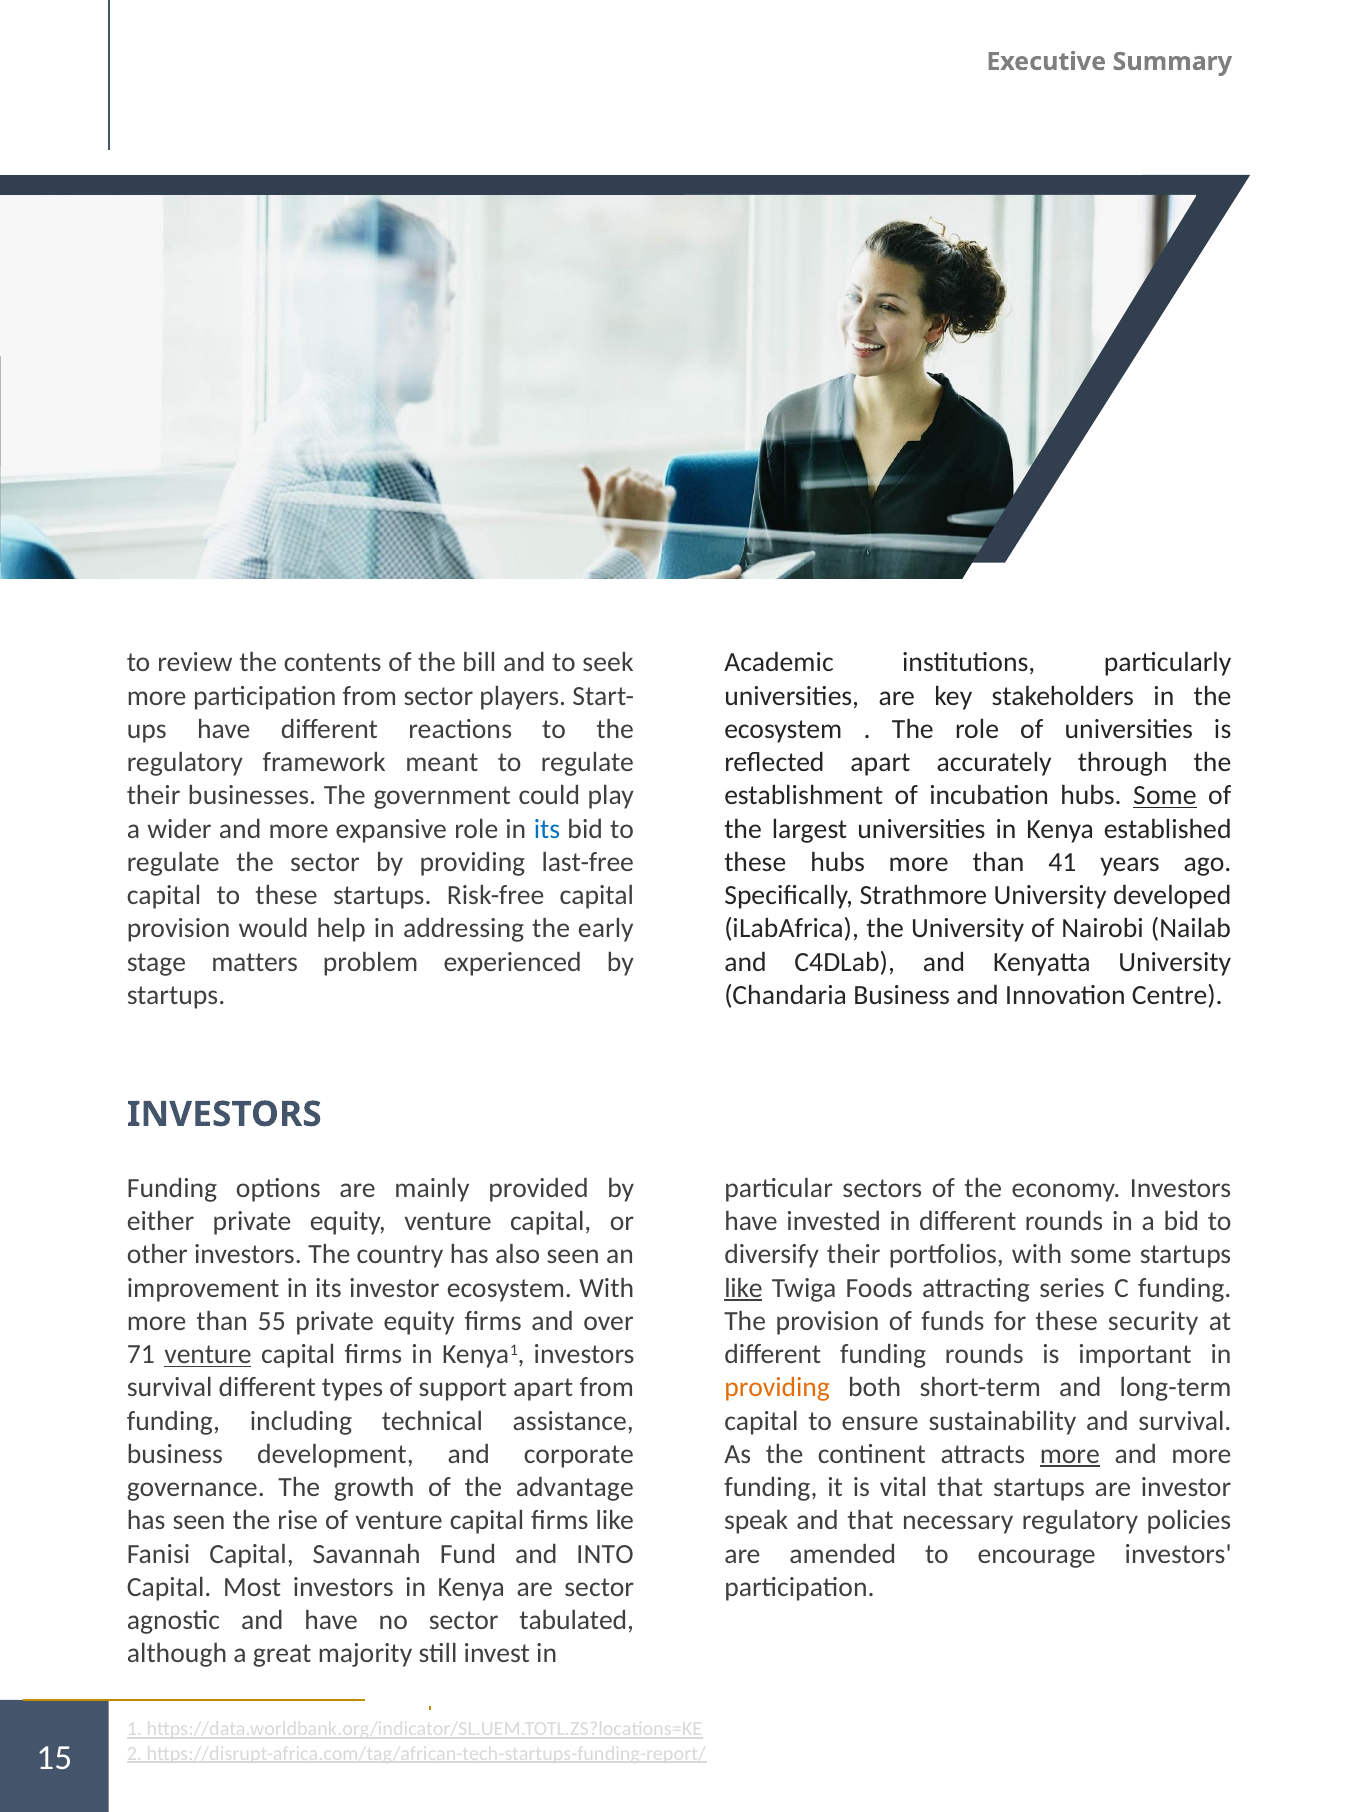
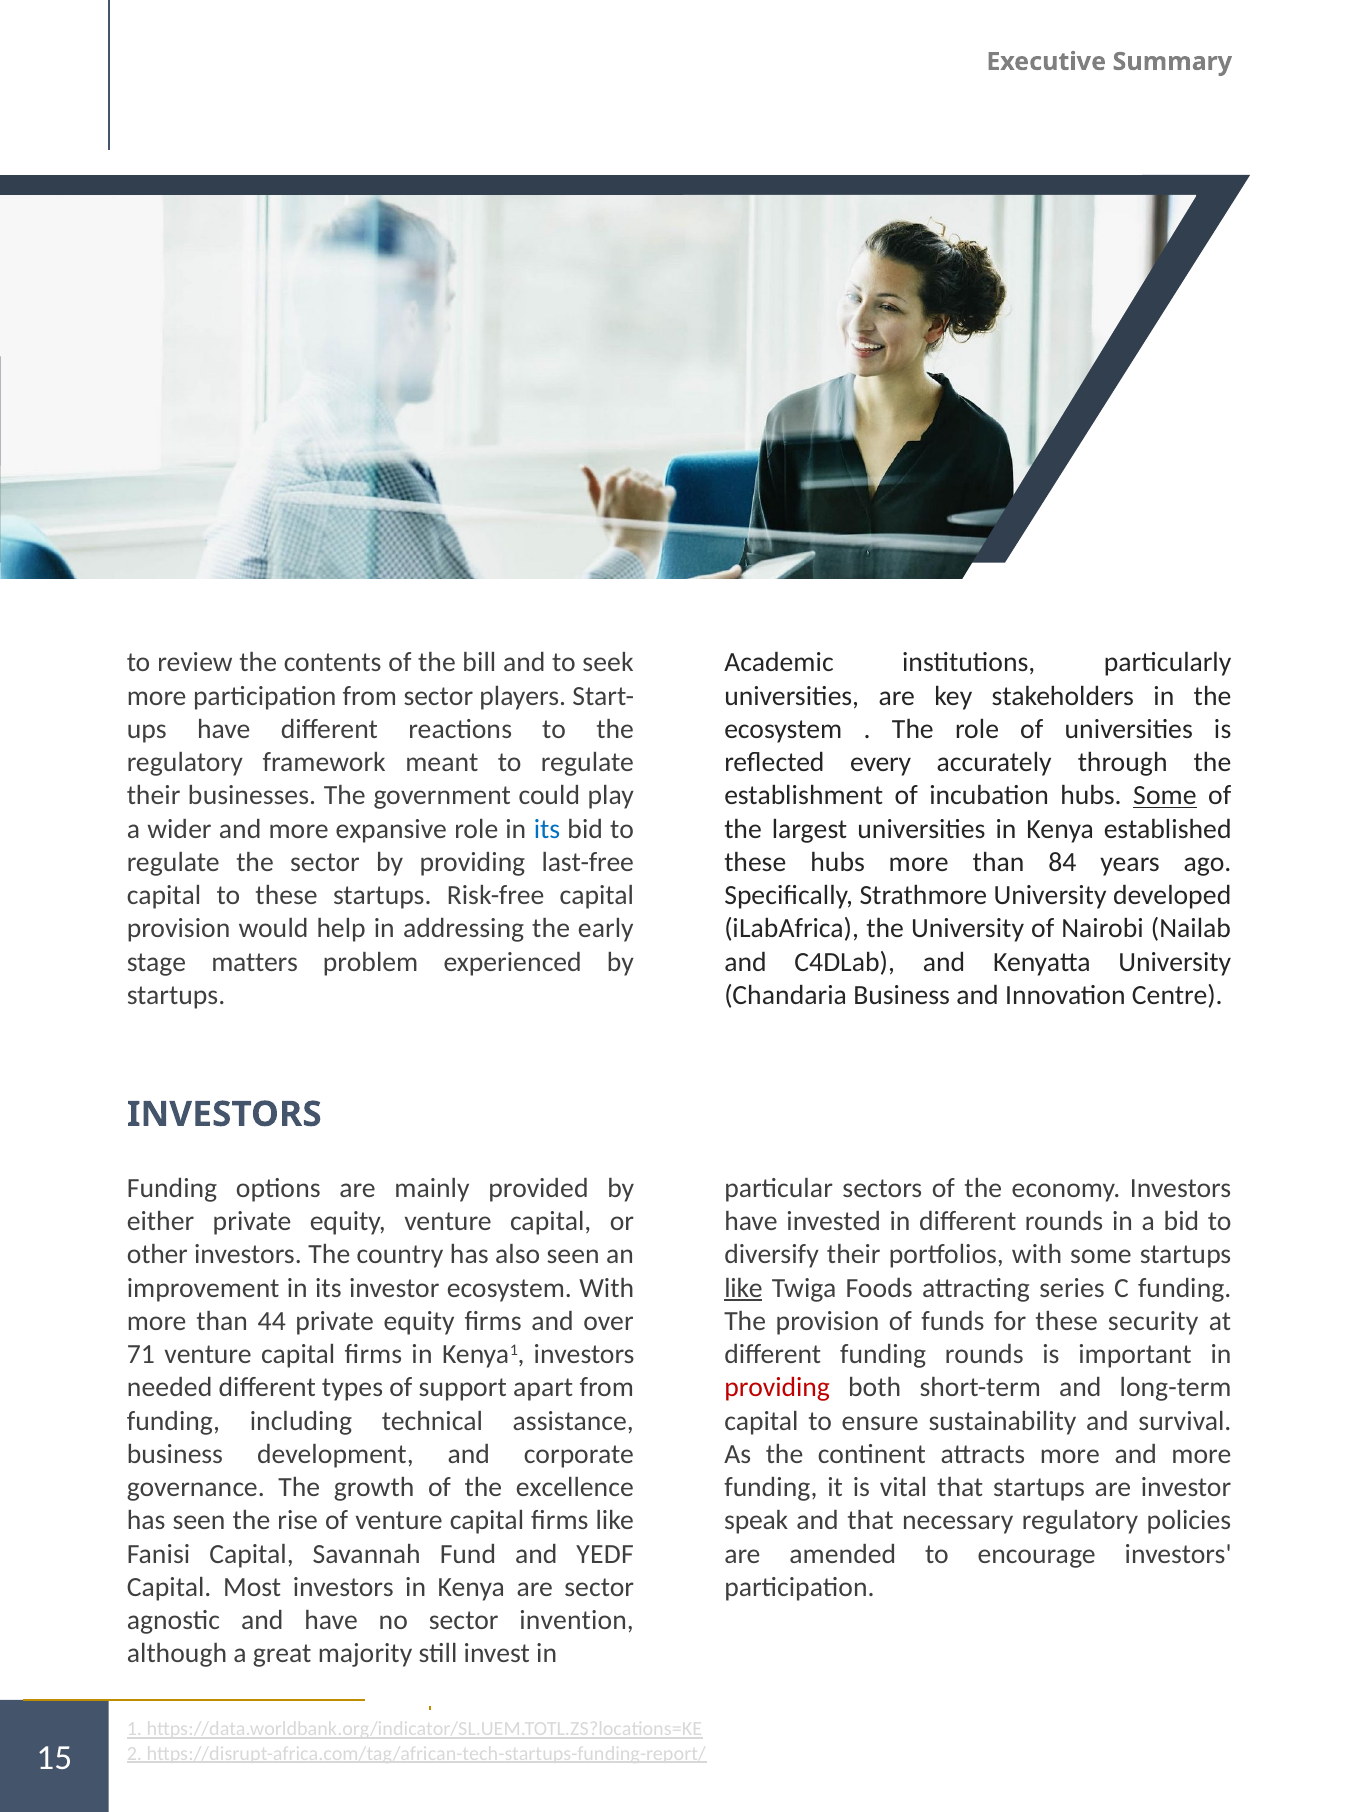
reflected apart: apart -> every
41: 41 -> 84
55: 55 -> 44
venture at (208, 1354) underline: present -> none
survival at (170, 1388): survival -> needed
providing at (777, 1388) colour: orange -> red
more at (1070, 1454) underline: present -> none
advantage: advantage -> excellence
INTO: INTO -> YEDF
tabulated: tabulated -> invention
